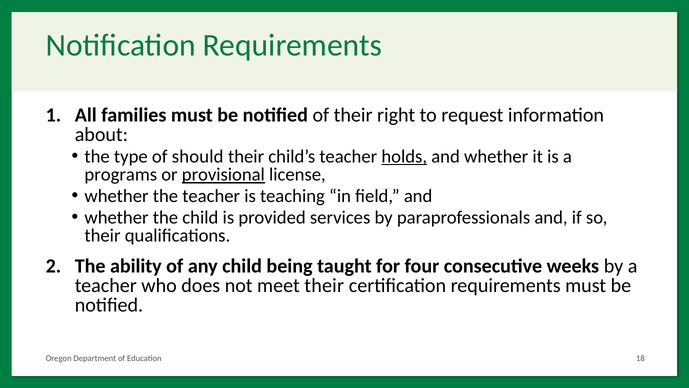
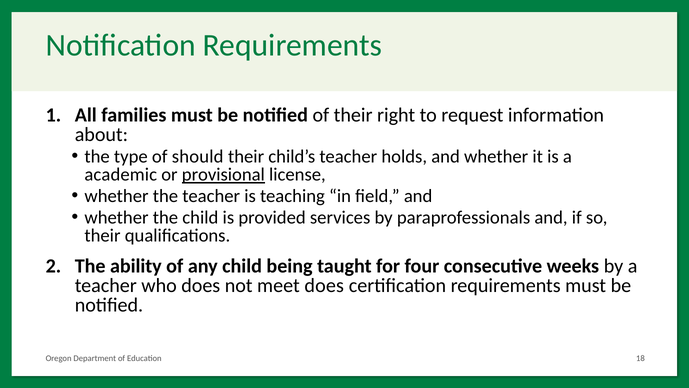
holds underline: present -> none
programs: programs -> academic
meet their: their -> does
